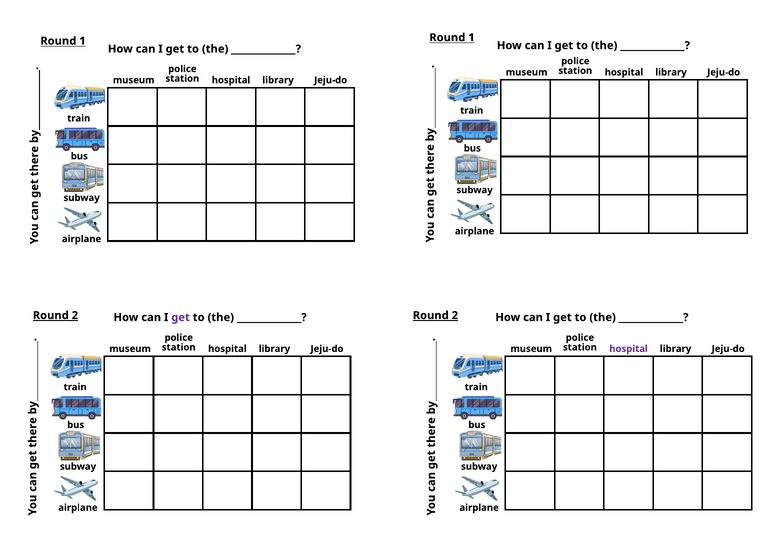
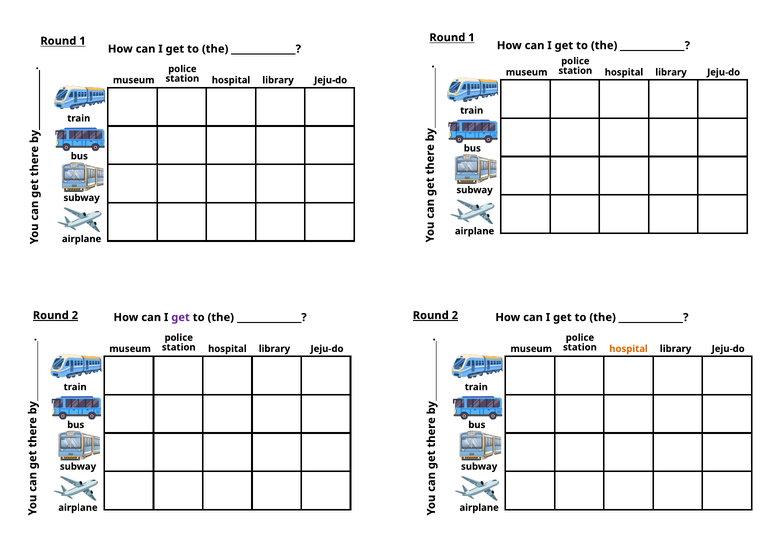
hospital at (629, 349) colour: purple -> orange
